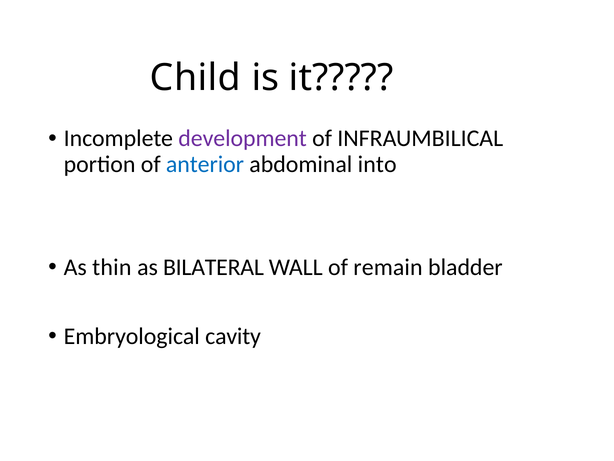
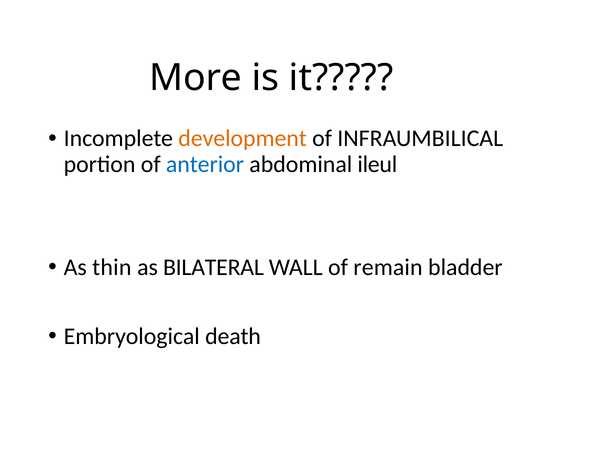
Child: Child -> More
development colour: purple -> orange
into: into -> ileul
cavity: cavity -> death
